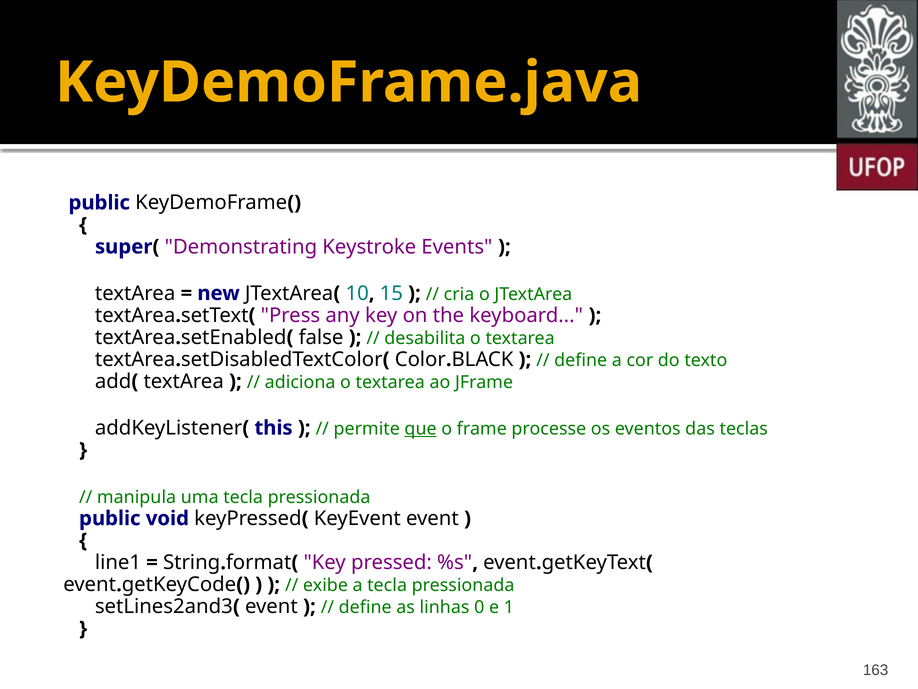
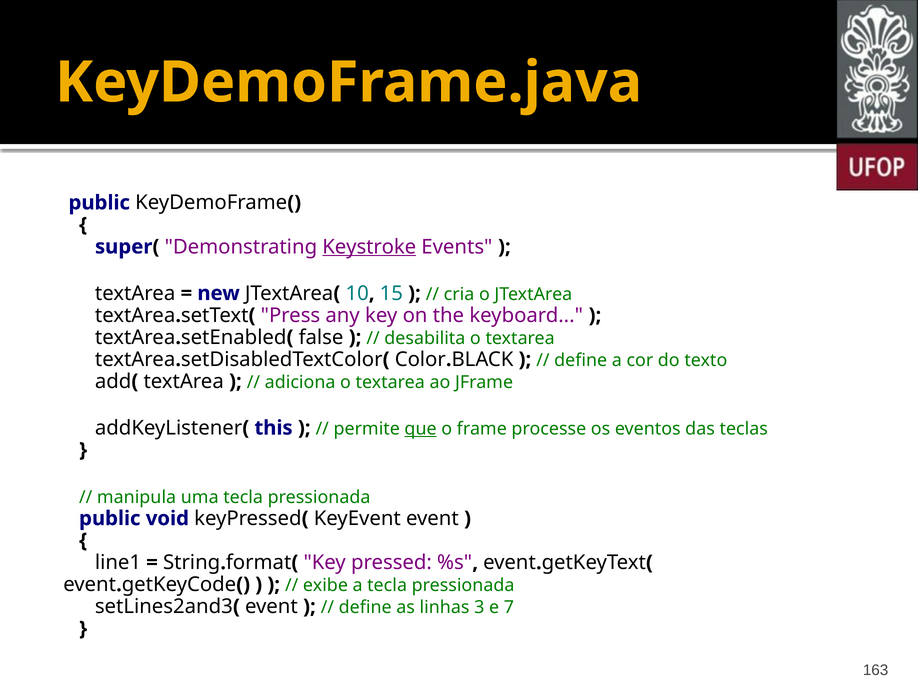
Keystroke underline: none -> present
0: 0 -> 3
1: 1 -> 7
